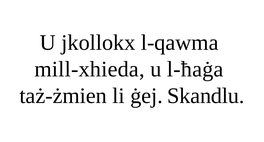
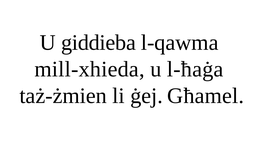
jkollokx: jkollokx -> giddieba
Skandlu: Skandlu -> Għamel
